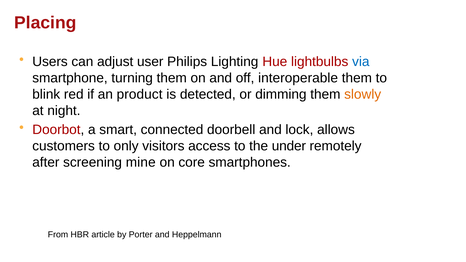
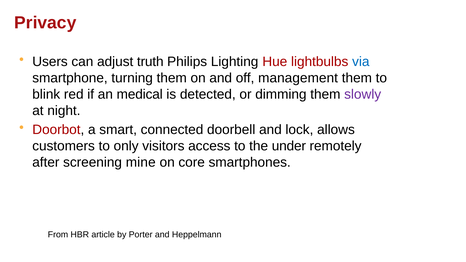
Placing: Placing -> Privacy
user: user -> truth
interoperable: interoperable -> management
product: product -> medical
slowly colour: orange -> purple
